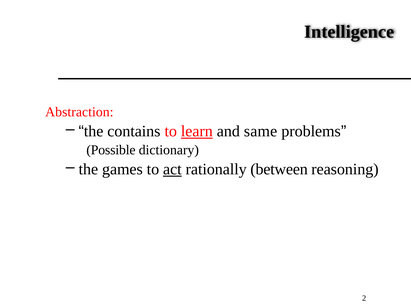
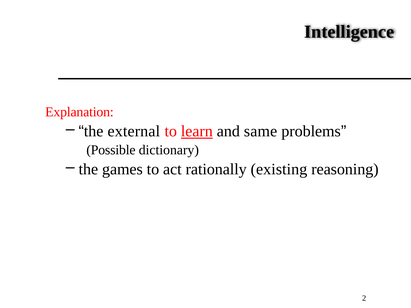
Abstraction: Abstraction -> Explanation
contains: contains -> external
act underline: present -> none
between: between -> existing
